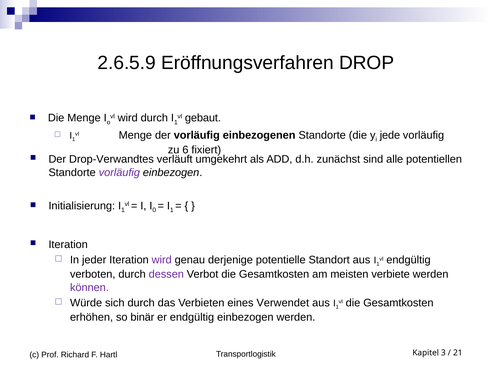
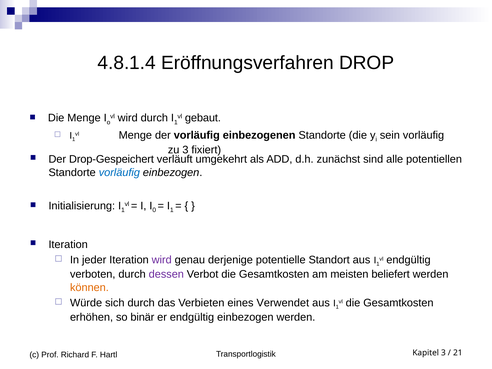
2.6.5.9: 2.6.5.9 -> 4.8.1.4
jede: jede -> sein
zu 6: 6 -> 3
Drop-Verwandtes: Drop-Verwandtes -> Drop-Gespeichert
vorläufig at (119, 172) colour: purple -> blue
verbiete: verbiete -> beliefert
können colour: purple -> orange
